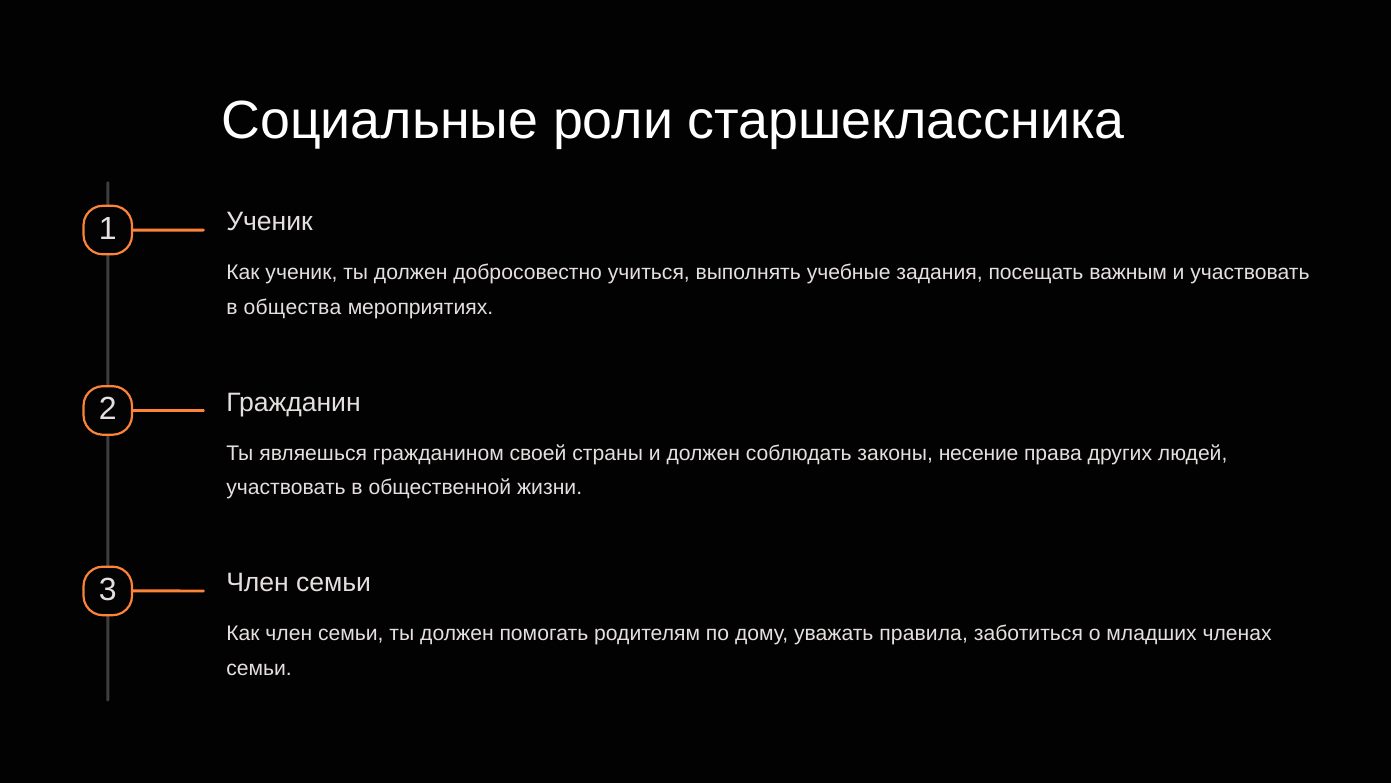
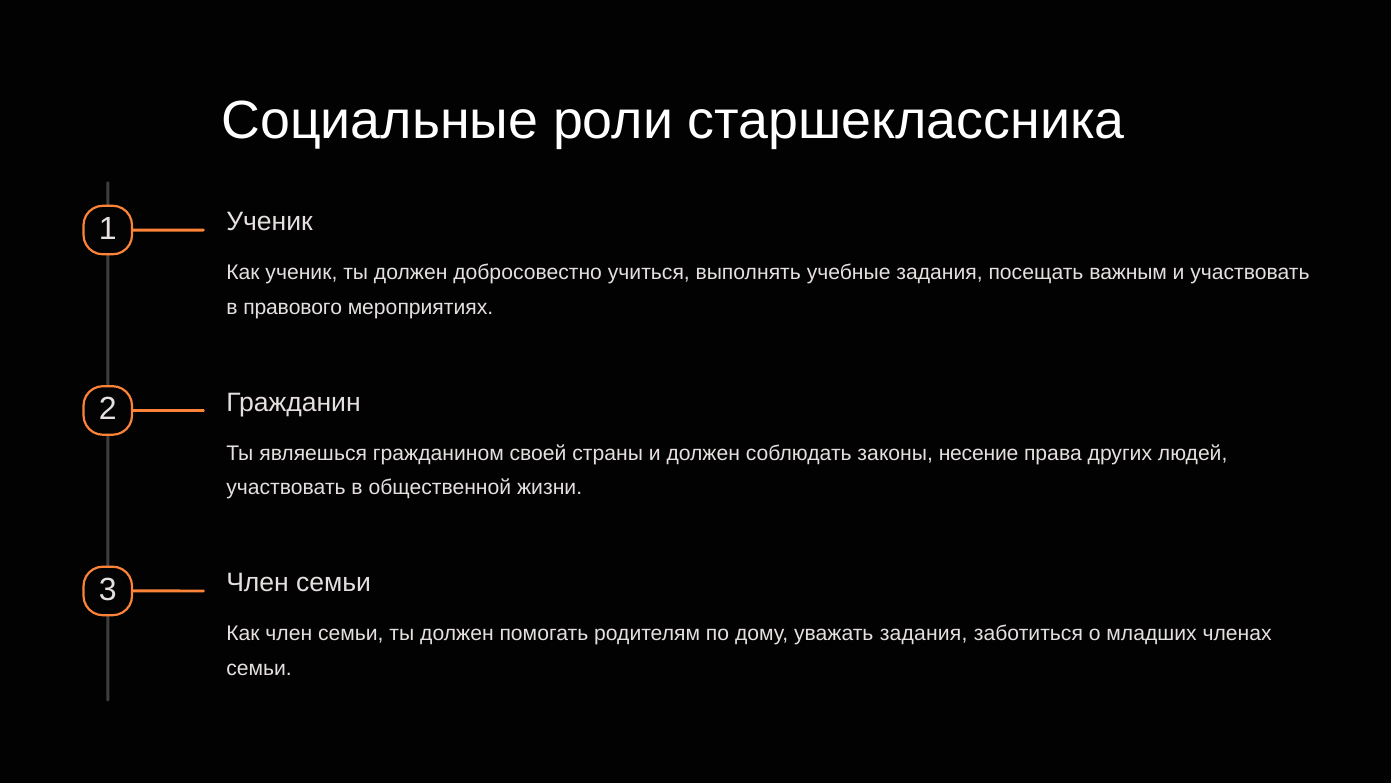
общества: общества -> правового
уважать правила: правила -> задания
